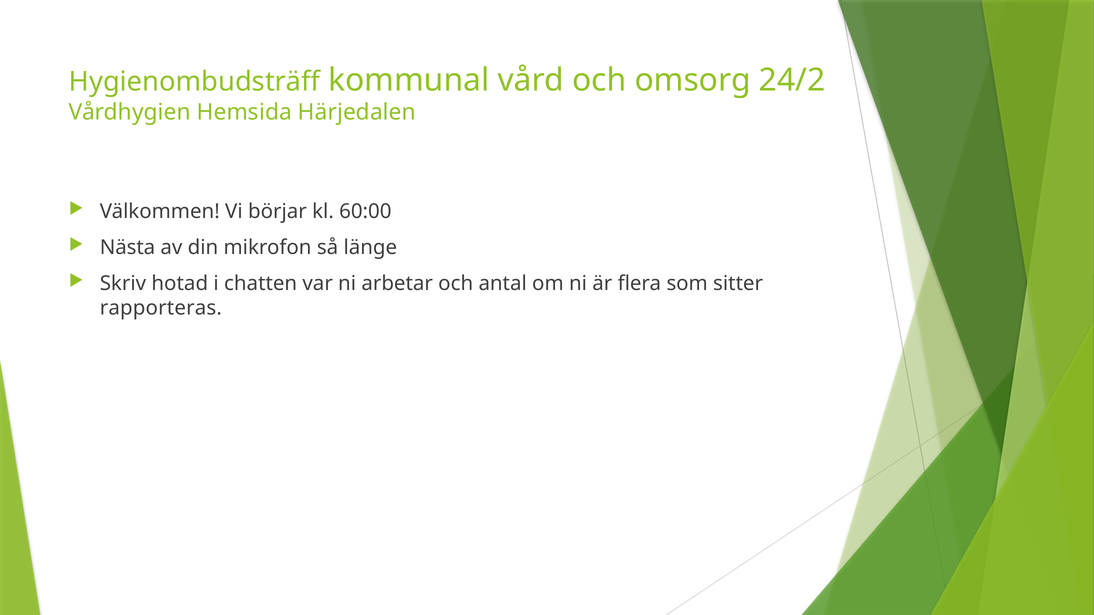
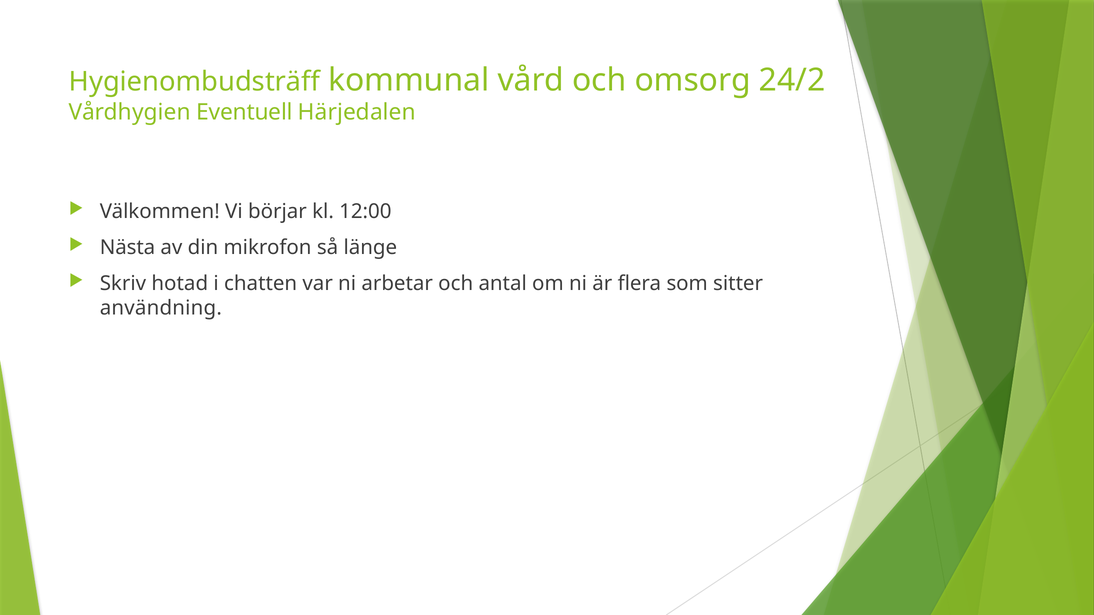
Hemsida: Hemsida -> Eventuell
60:00: 60:00 -> 12:00
rapporteras: rapporteras -> användning
